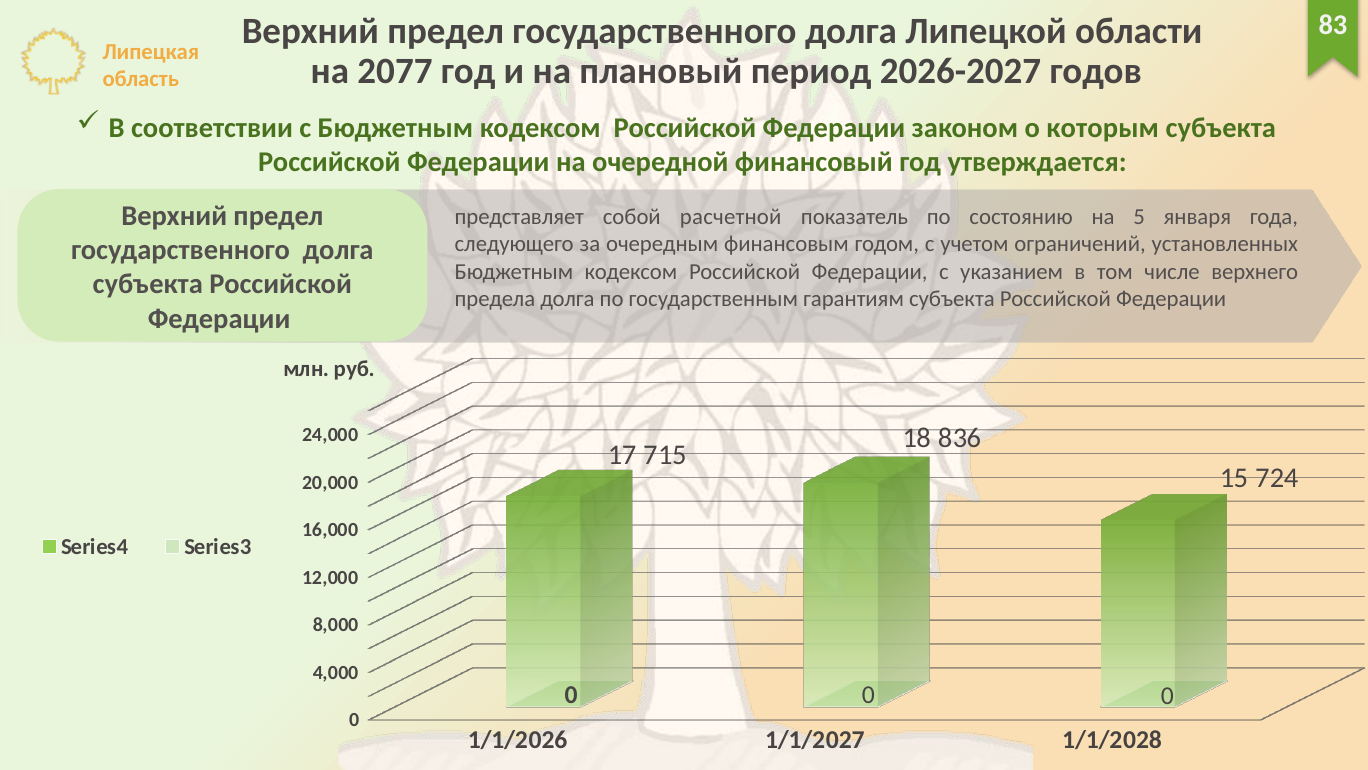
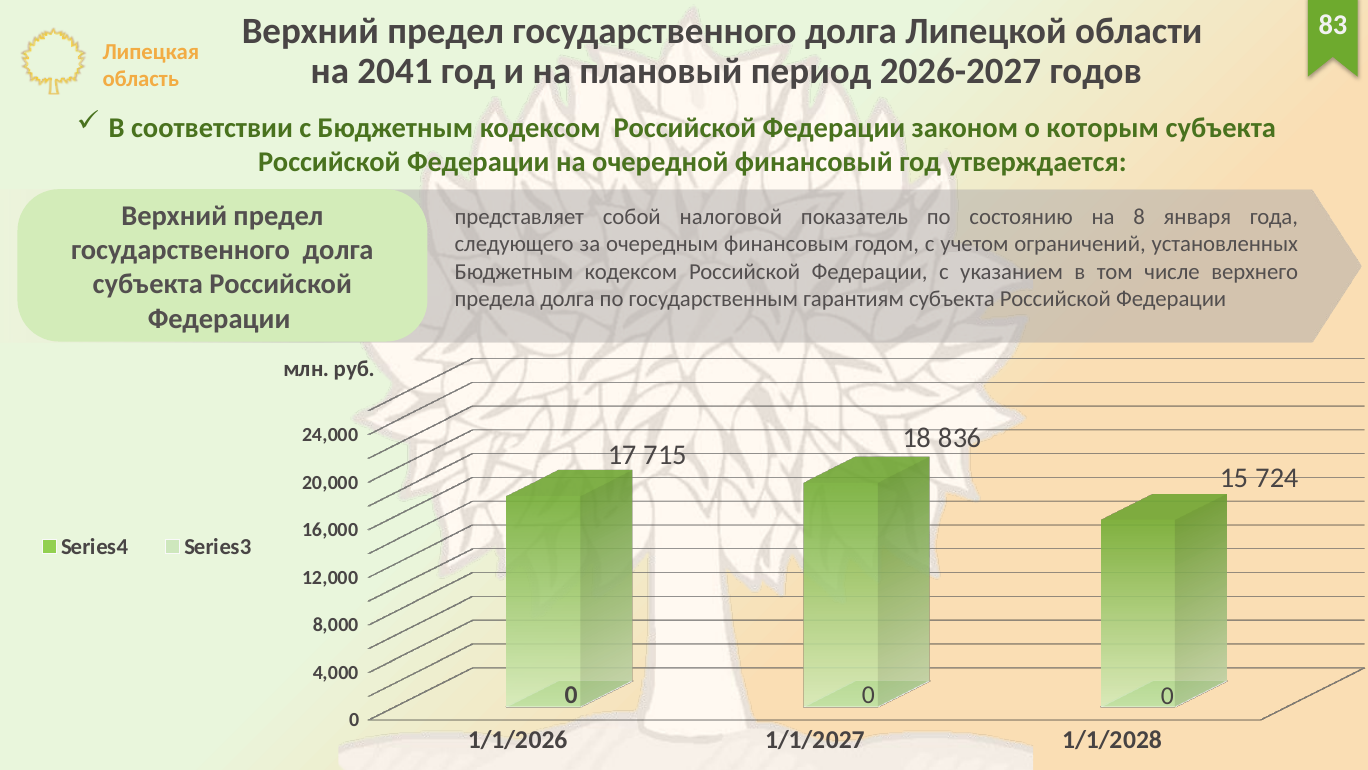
2077: 2077 -> 2041
расчетной: расчетной -> налоговой
5: 5 -> 8
